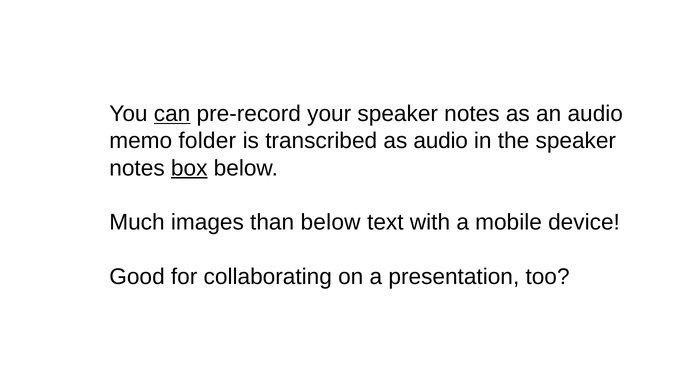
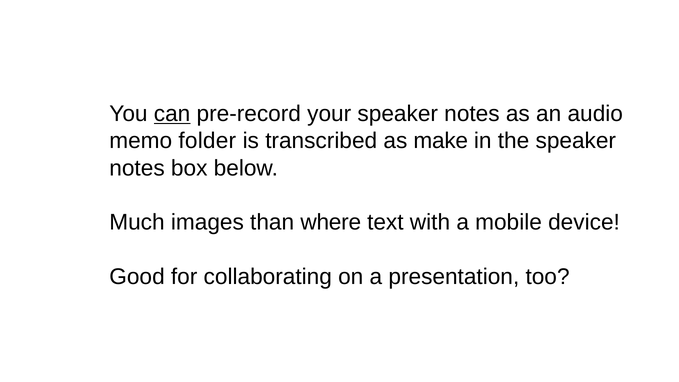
as audio: audio -> make
box underline: present -> none
than below: below -> where
